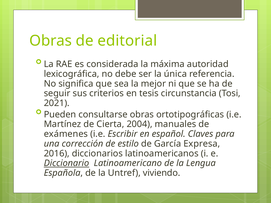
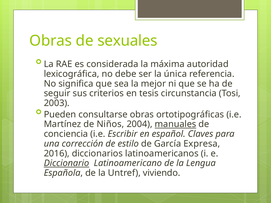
editorial: editorial -> sexuales
2021: 2021 -> 2003
Cierta: Cierta -> Niños
manuales underline: none -> present
exámenes: exámenes -> conciencia
